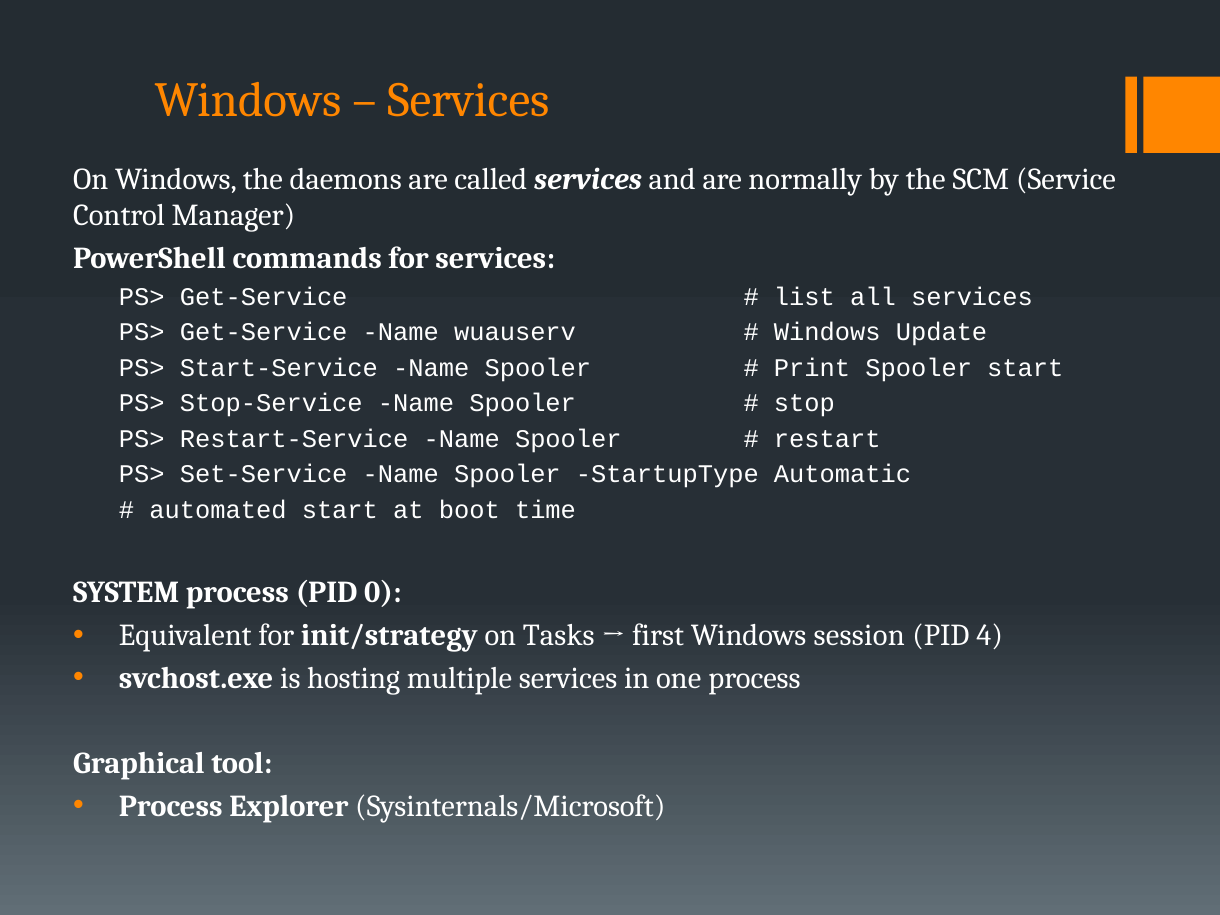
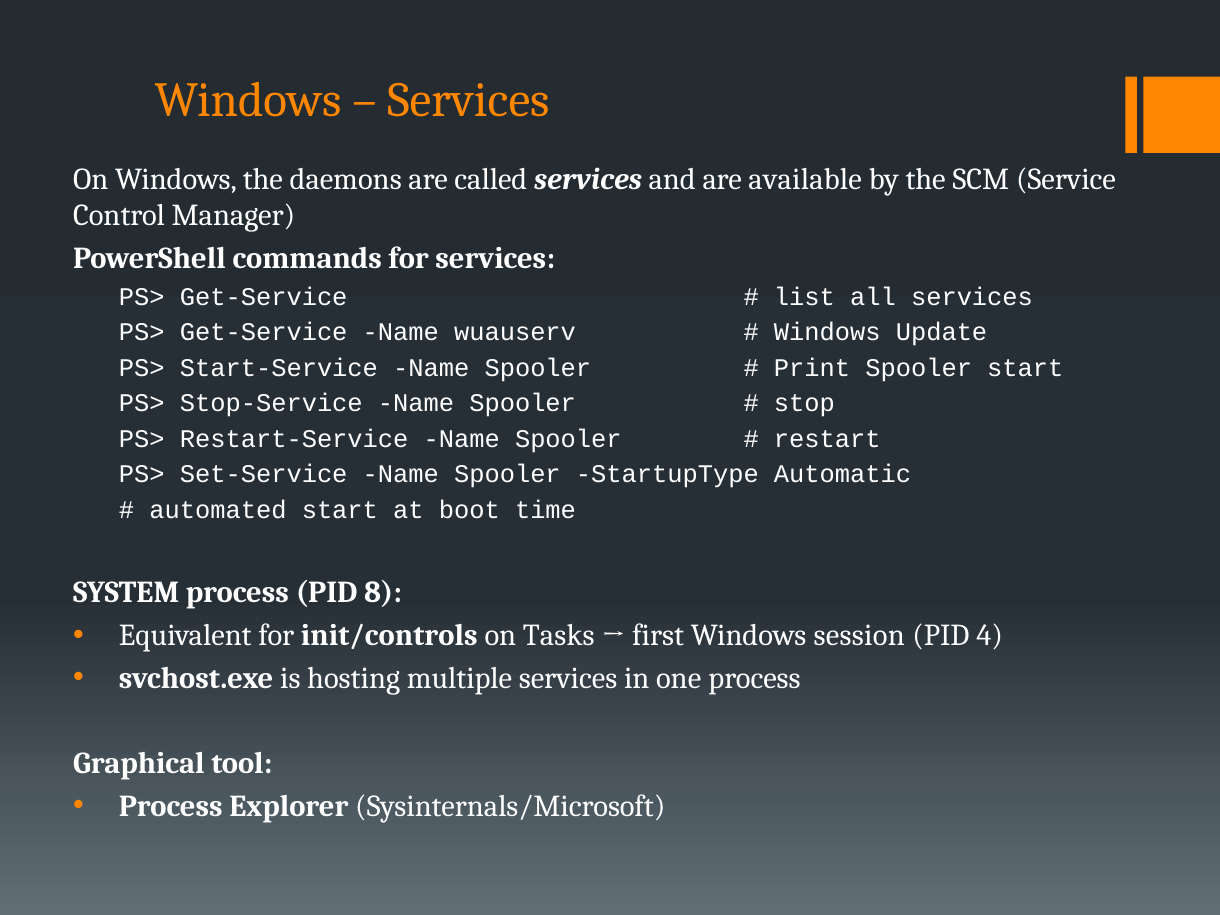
normally: normally -> available
0: 0 -> 8
init/strategy: init/strategy -> init/controls
